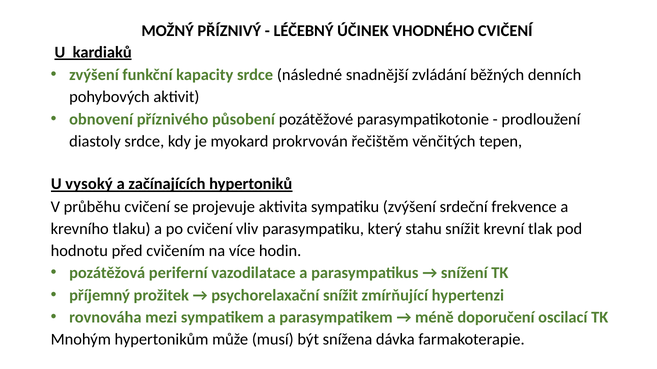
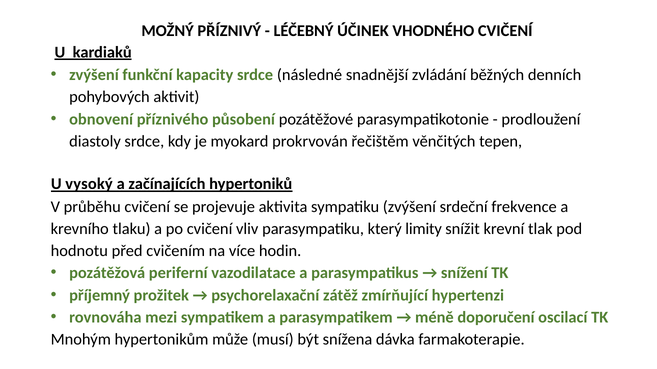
stahu: stahu -> limity
psychorelaxační snížit: snížit -> zátěž
